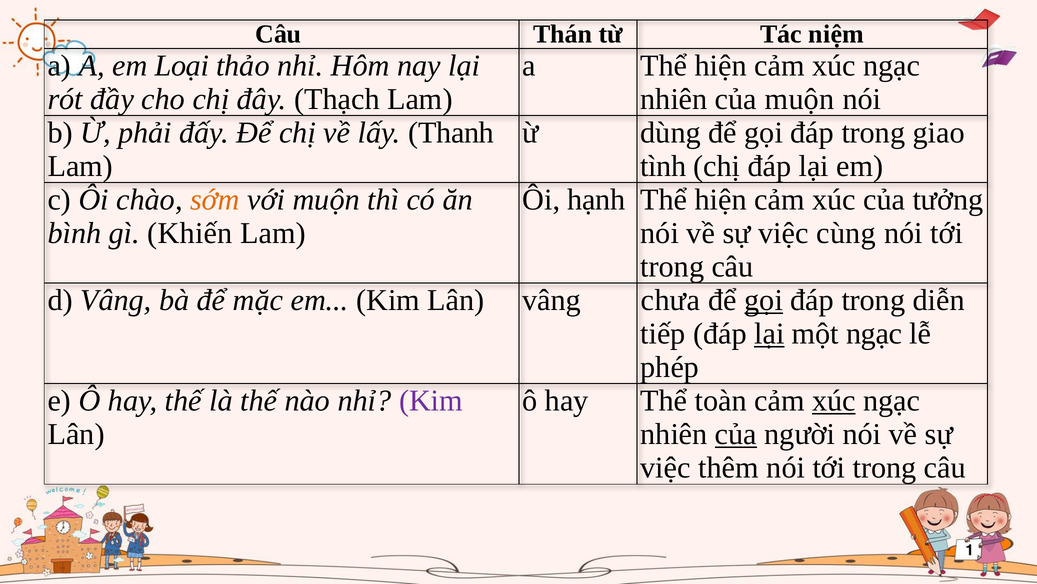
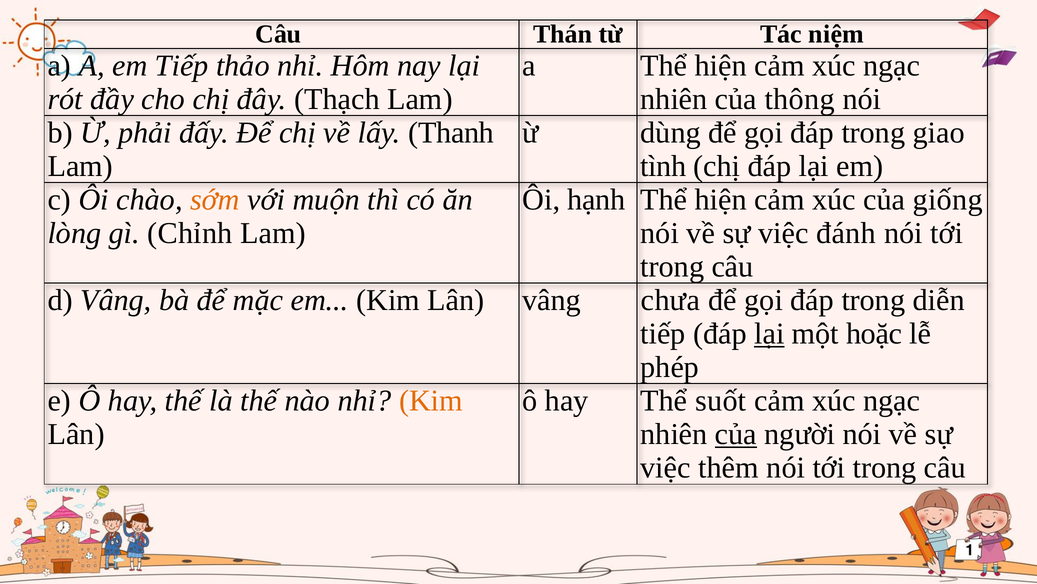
em Loại: Loại -> Tiếp
của muộn: muộn -> thông
tưởng: tưởng -> giống
bình: bình -> lòng
Khiến: Khiến -> Chỉnh
cùng: cùng -> đánh
gọi at (764, 300) underline: present -> none
một ngạc: ngạc -> hoặc
Kim at (431, 400) colour: purple -> orange
toàn: toàn -> suốt
xúc at (834, 400) underline: present -> none
